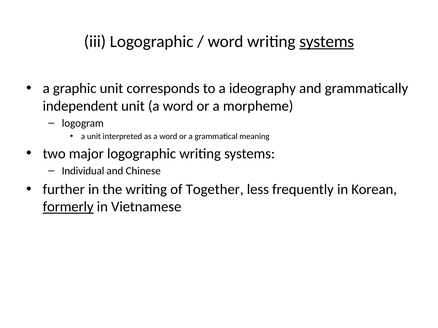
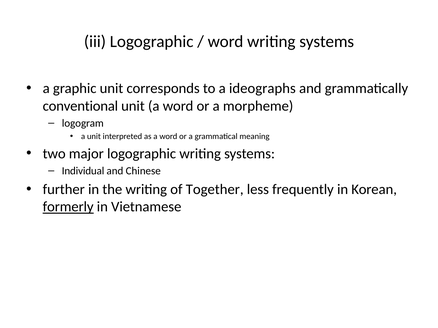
systems at (327, 42) underline: present -> none
ideography: ideography -> ideographs
independent: independent -> conventional
